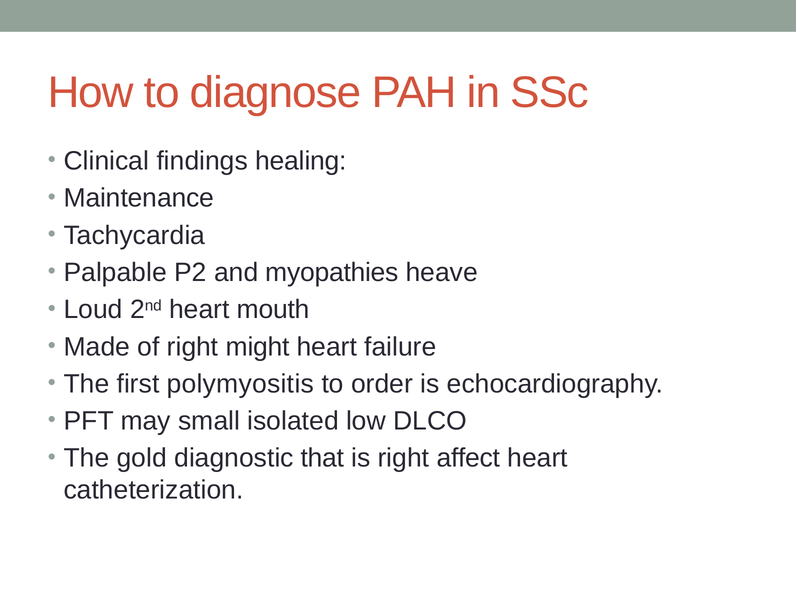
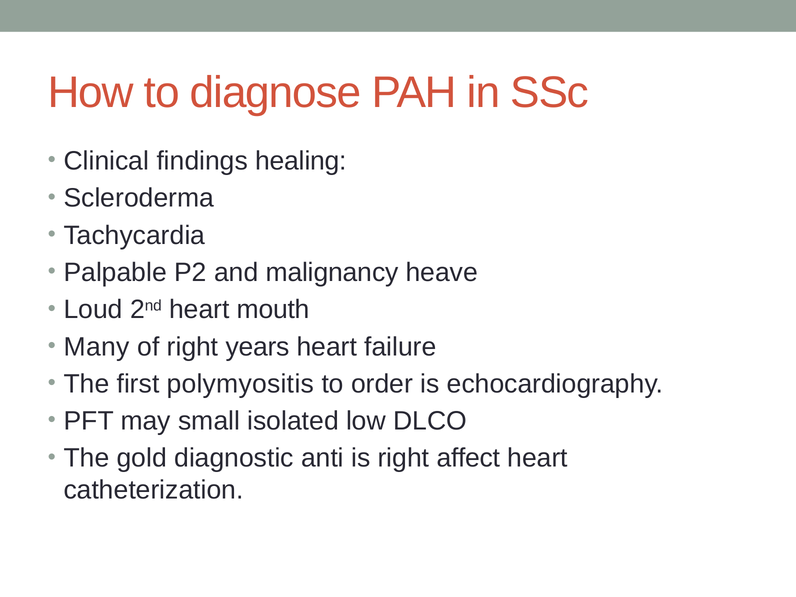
Maintenance: Maintenance -> Scleroderma
myopathies: myopathies -> malignancy
Made: Made -> Many
might: might -> years
that: that -> anti
